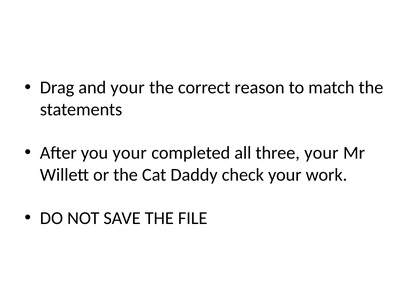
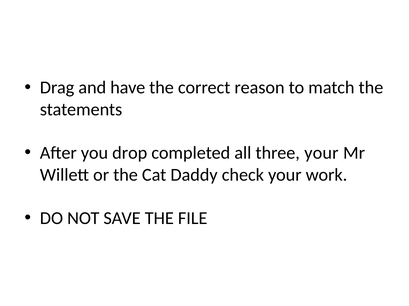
and your: your -> have
you your: your -> drop
